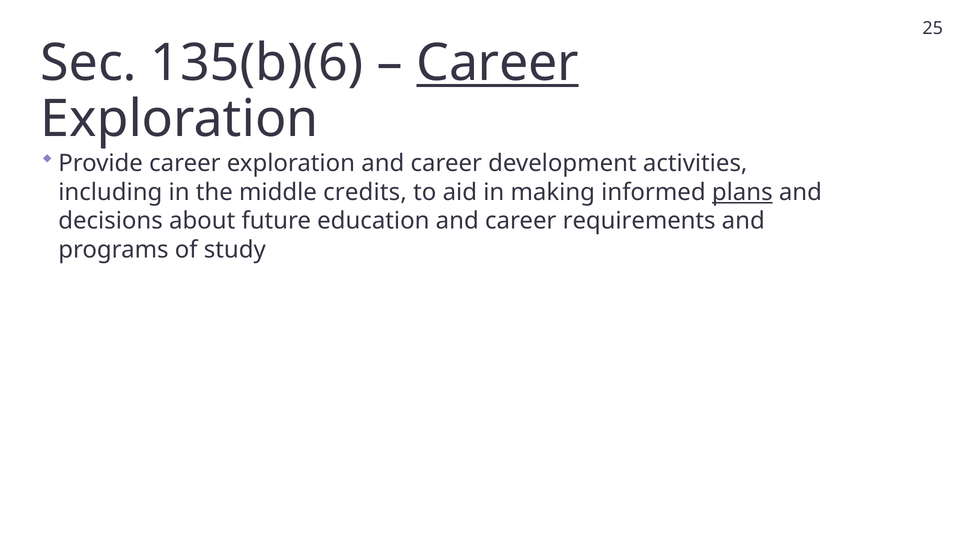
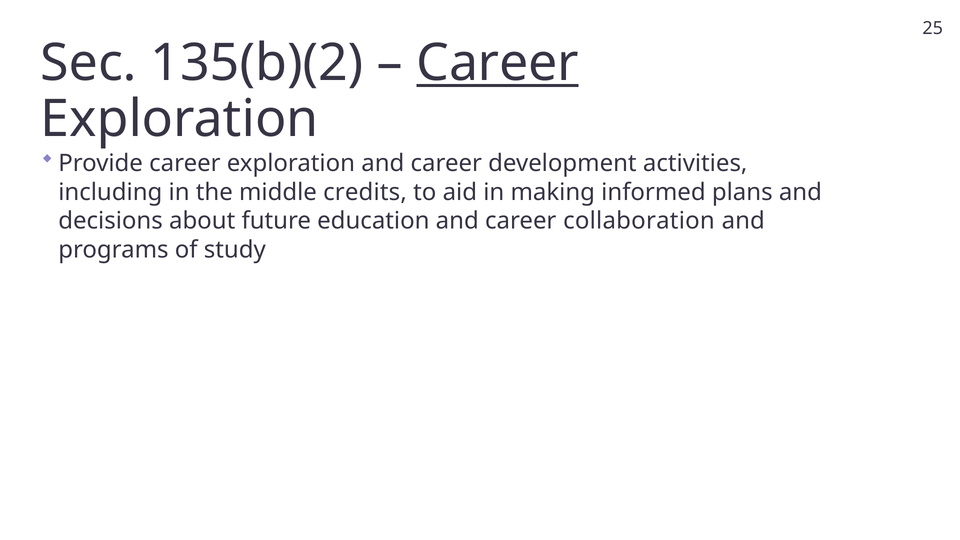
135(b)(6: 135(b)(6 -> 135(b)(2
plans underline: present -> none
requirements: requirements -> collaboration
